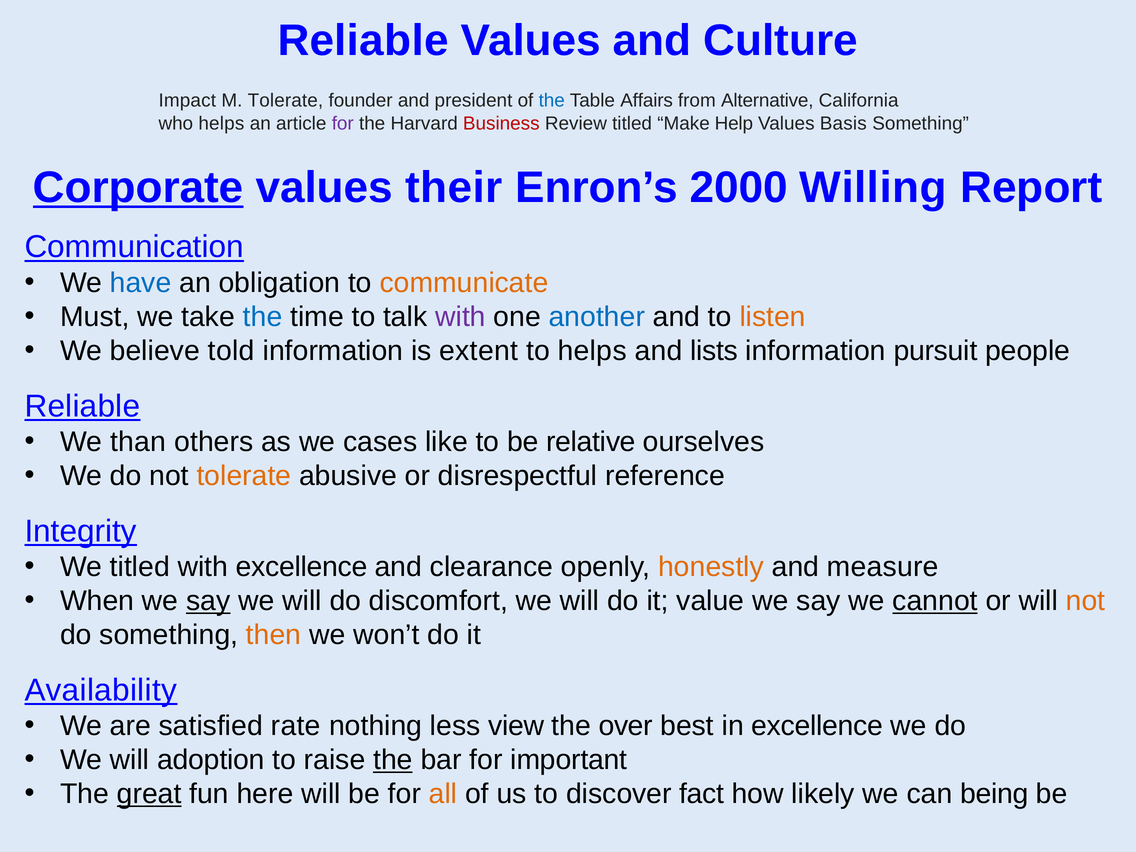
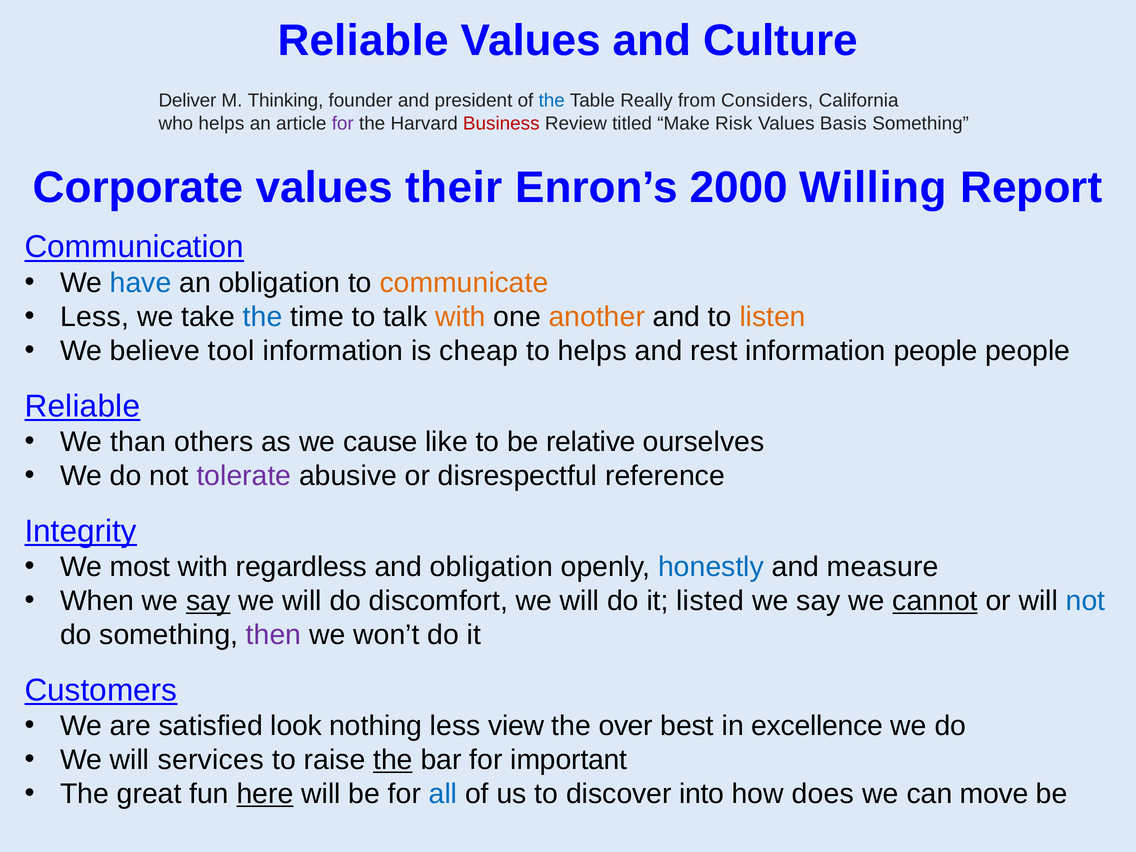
Impact: Impact -> Deliver
M Tolerate: Tolerate -> Thinking
Affairs: Affairs -> Really
Alternative: Alternative -> Considers
Help: Help -> Risk
Corporate underline: present -> none
Must at (95, 317): Must -> Less
with at (460, 317) colour: purple -> orange
another colour: blue -> orange
told: told -> tool
extent: extent -> cheap
lists: lists -> rest
information pursuit: pursuit -> people
cases: cases -> cause
tolerate at (244, 476) colour: orange -> purple
We titled: titled -> most
with excellence: excellence -> regardless
and clearance: clearance -> obligation
honestly colour: orange -> blue
value: value -> listed
not at (1086, 601) colour: orange -> blue
then colour: orange -> purple
Availability: Availability -> Customers
rate: rate -> look
adoption: adoption -> services
great underline: present -> none
here underline: none -> present
all colour: orange -> blue
fact: fact -> into
likely: likely -> does
being: being -> move
